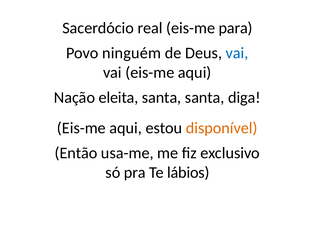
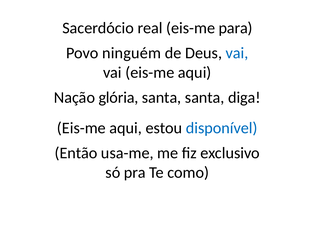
eleita: eleita -> glória
disponível colour: orange -> blue
lábios: lábios -> como
